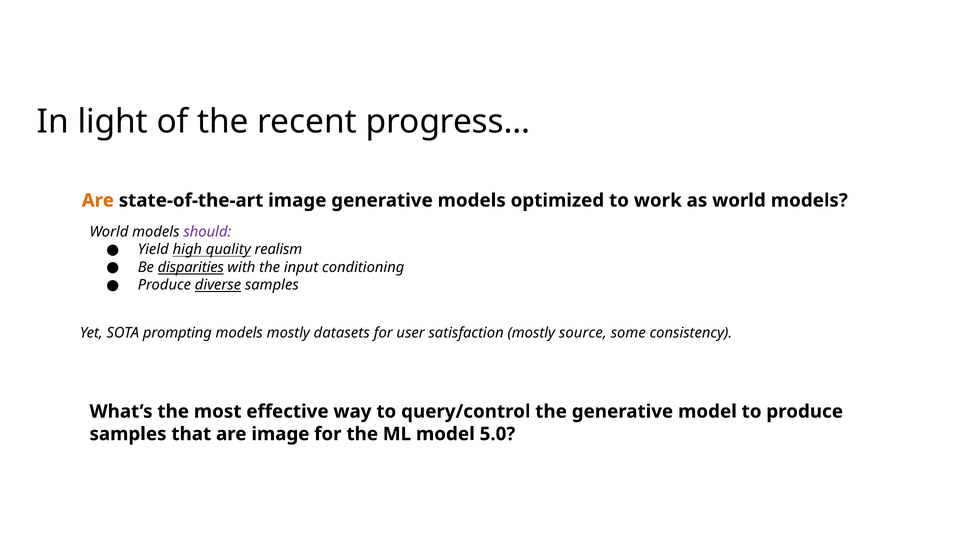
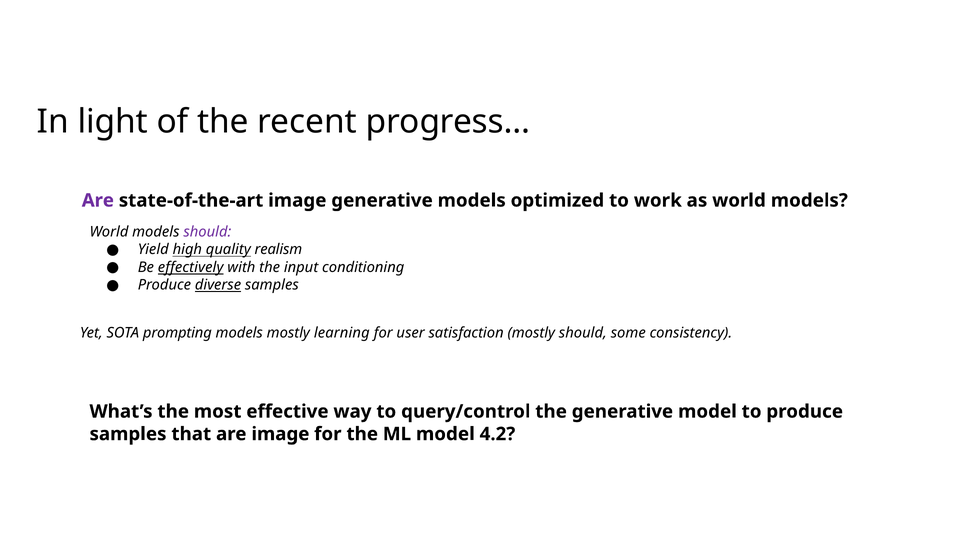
Are at (98, 201) colour: orange -> purple
disparities: disparities -> effectively
datasets: datasets -> learning
mostly source: source -> should
5.0: 5.0 -> 4.2
